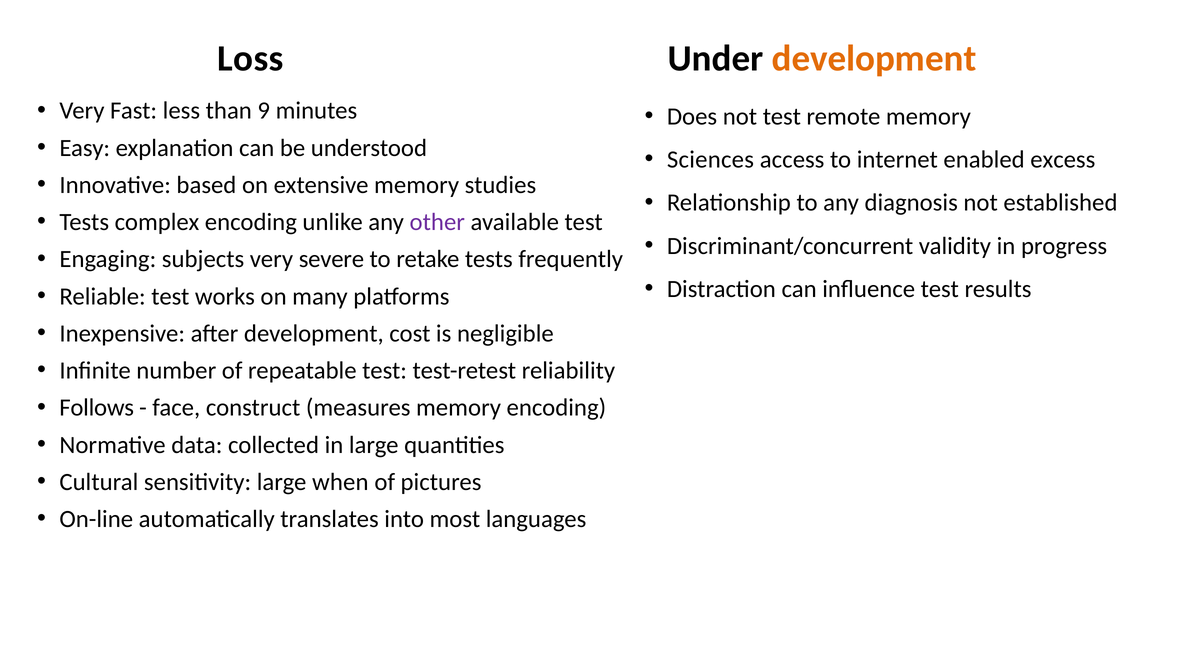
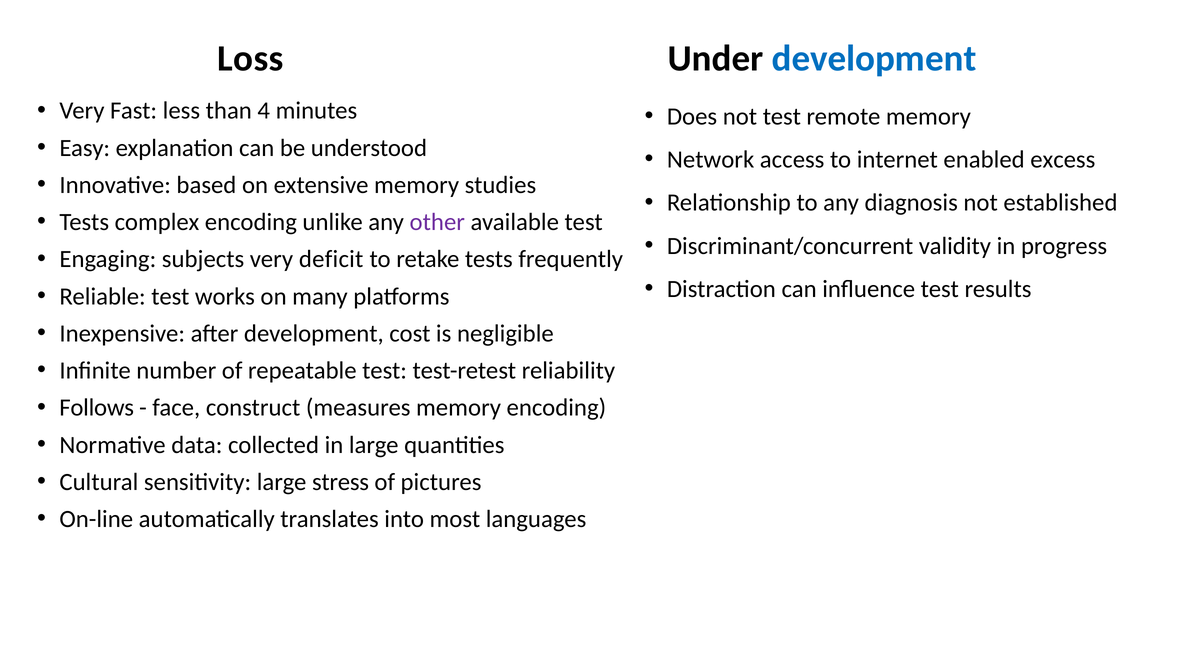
development at (874, 59) colour: orange -> blue
9: 9 -> 4
Sciences: Sciences -> Network
severe: severe -> deficit
when: when -> stress
